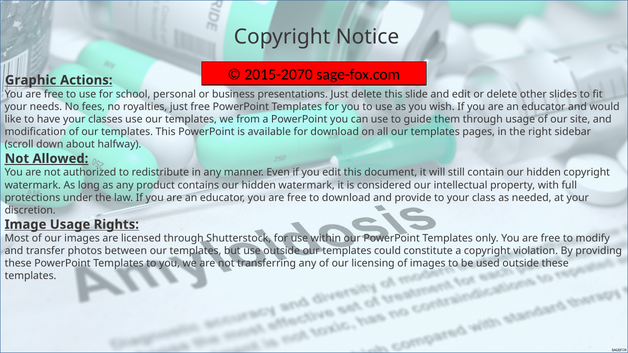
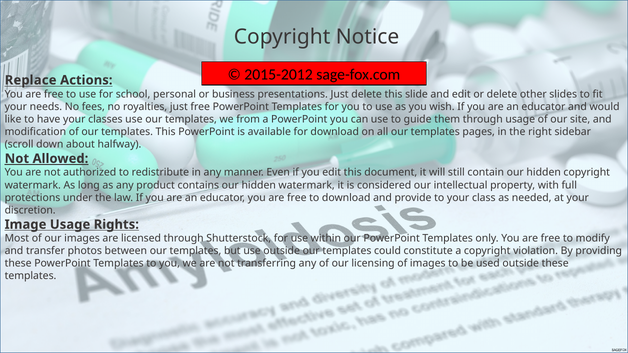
2015-2070: 2015-2070 -> 2015-2012
Graphic: Graphic -> Replace
